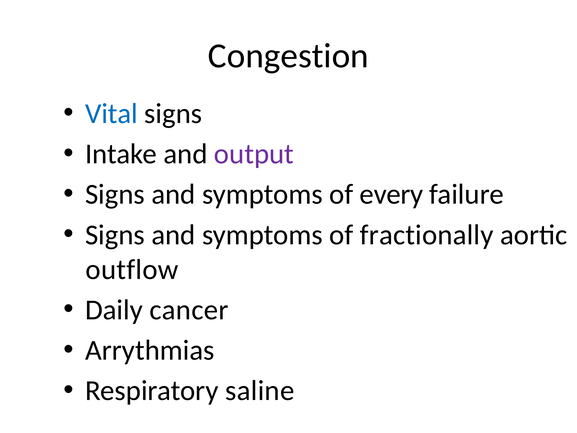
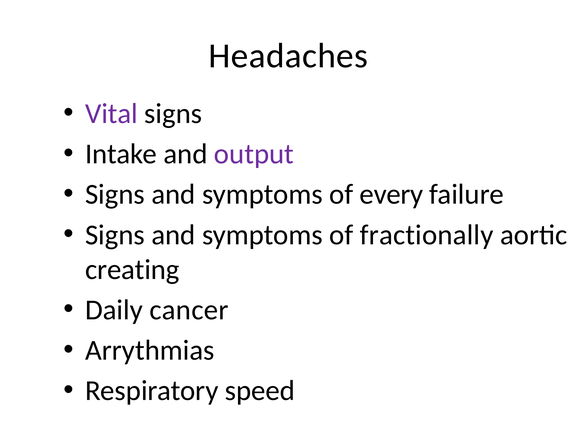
Congestion: Congestion -> Headaches
Vital colour: blue -> purple
outflow: outflow -> creating
saline: saline -> speed
